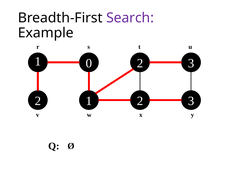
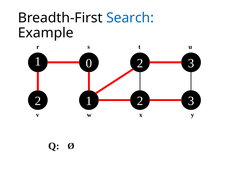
Search colour: purple -> blue
